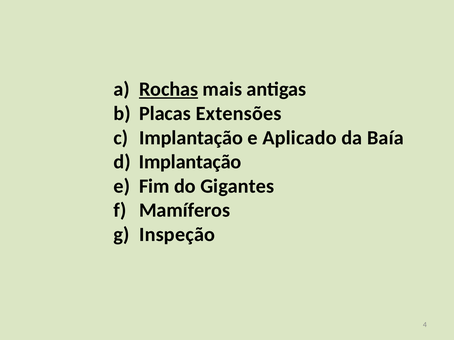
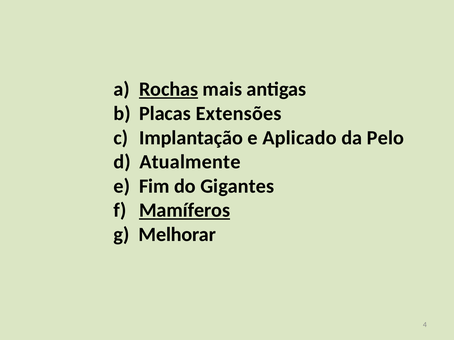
Baía: Baía -> Pelo
Implantação at (190, 162): Implantação -> Atualmente
Mamíferos underline: none -> present
Inspeção: Inspeção -> Melhorar
